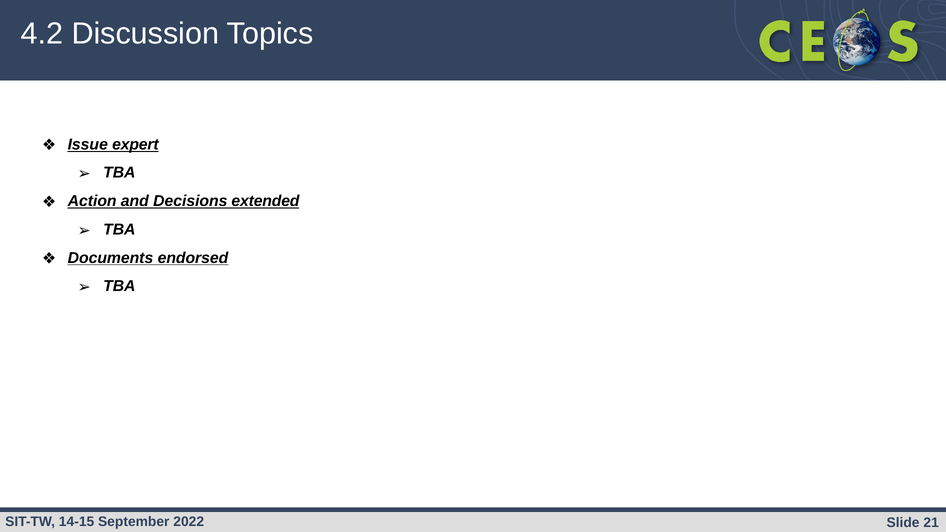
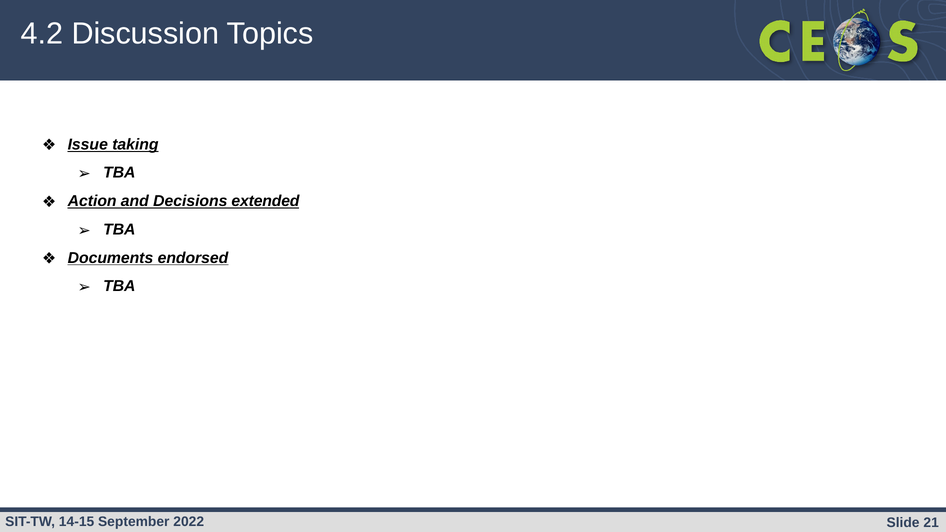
expert: expert -> taking
